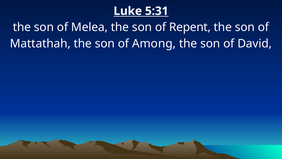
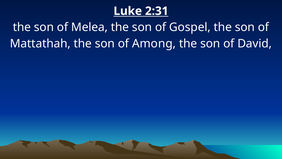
5:31: 5:31 -> 2:31
Repent: Repent -> Gospel
